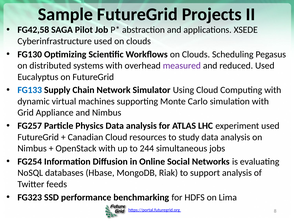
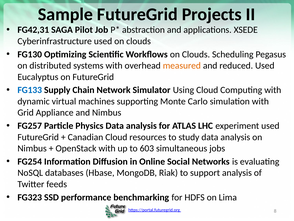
FG42,58: FG42,58 -> FG42,31
measured colour: purple -> orange
244: 244 -> 603
